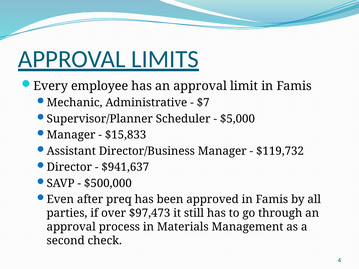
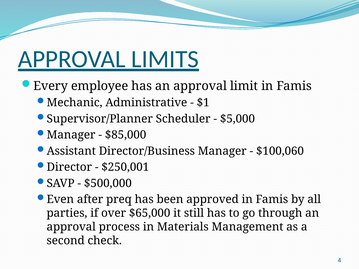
$7: $7 -> $1
$15,833: $15,833 -> $85,000
$119,732: $119,732 -> $100,060
$941,637: $941,637 -> $250,001
$97,473: $97,473 -> $65,000
